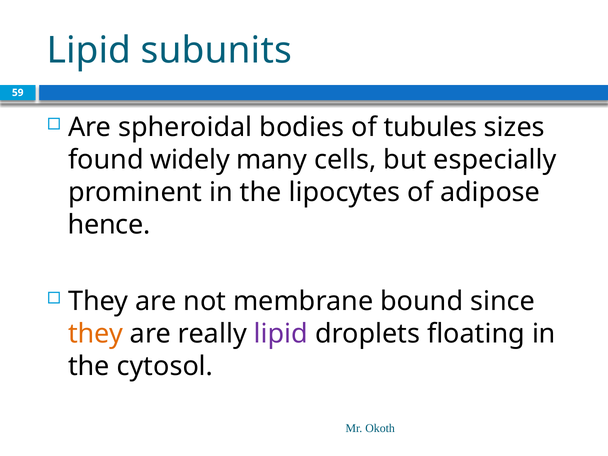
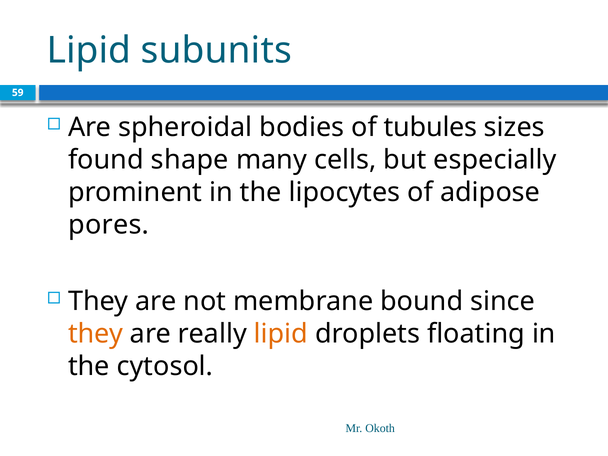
widely: widely -> shape
hence: hence -> pores
lipid at (281, 334) colour: purple -> orange
